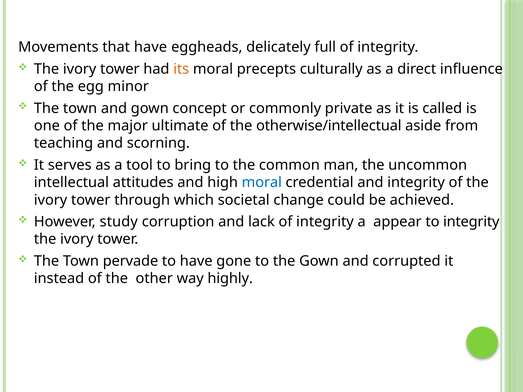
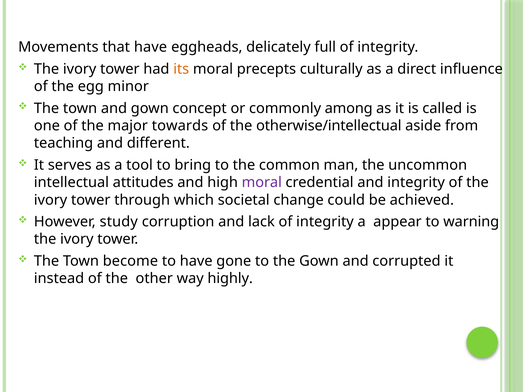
private: private -> among
ultimate: ultimate -> towards
scorning: scorning -> different
moral at (262, 183) colour: blue -> purple
to integrity: integrity -> warning
pervade: pervade -> become
